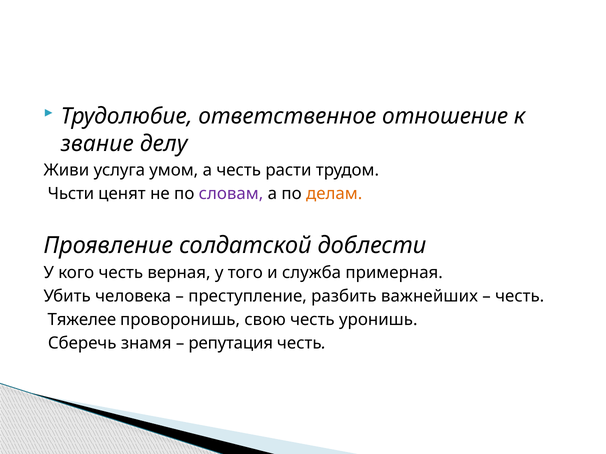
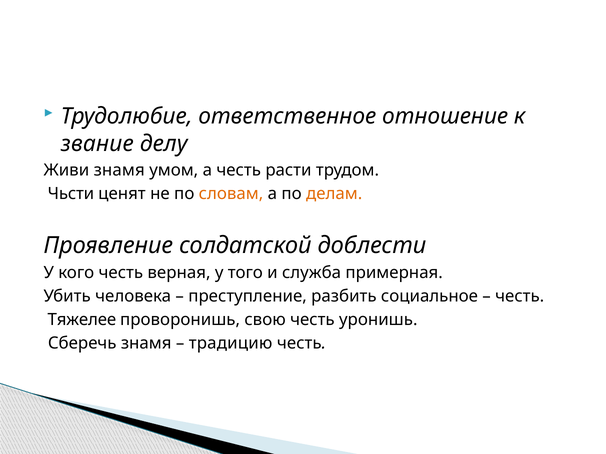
Живи услуга: услуга -> знамя
словам colour: purple -> orange
важнейших: важнейших -> социальное
репутация: репутация -> традицию
